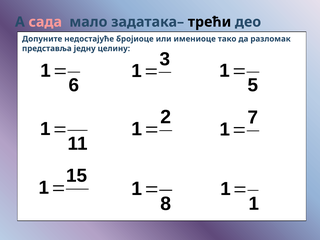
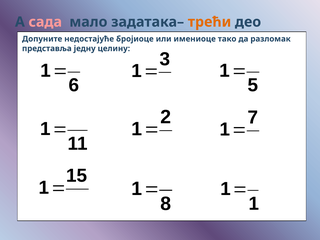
трећи colour: black -> orange
